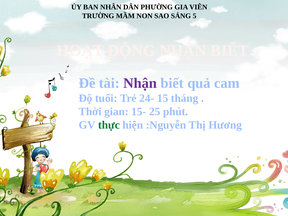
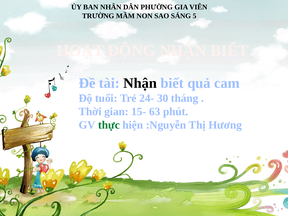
Nhận at (140, 83) colour: purple -> black
15: 15 -> 30
25: 25 -> 63
